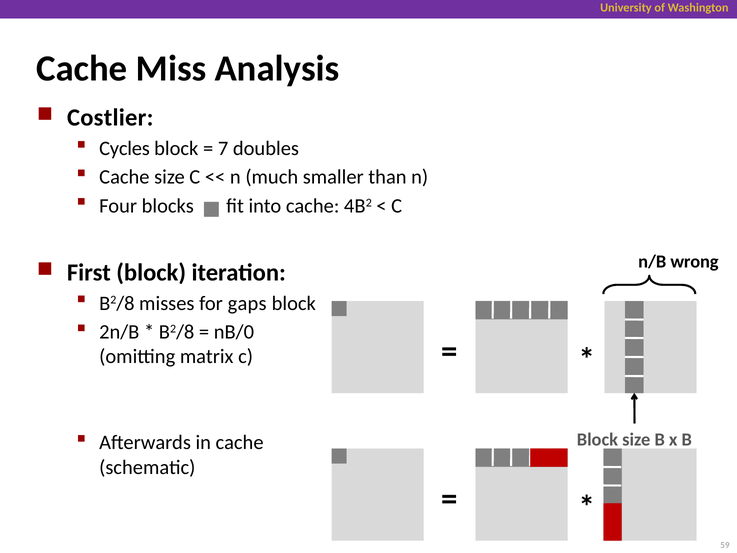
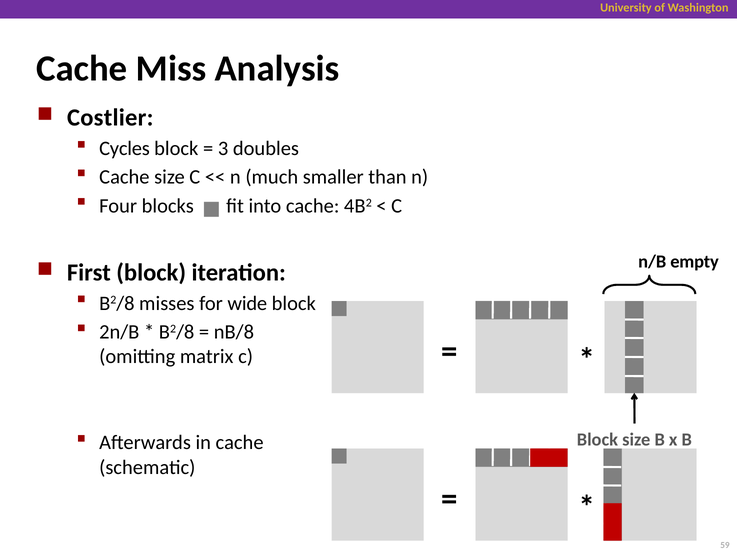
7: 7 -> 3
wrong: wrong -> empty
gaps: gaps -> wide
nB/0: nB/0 -> nB/8
